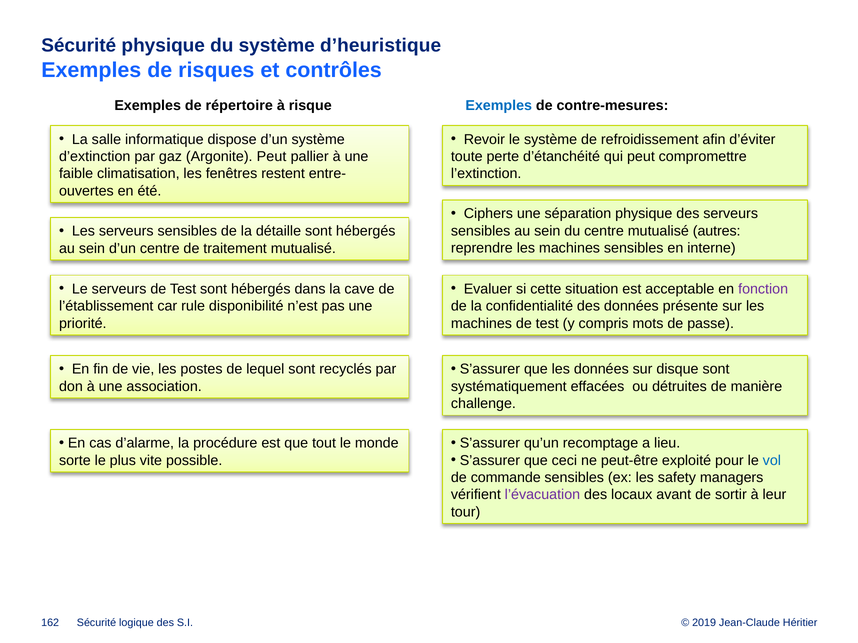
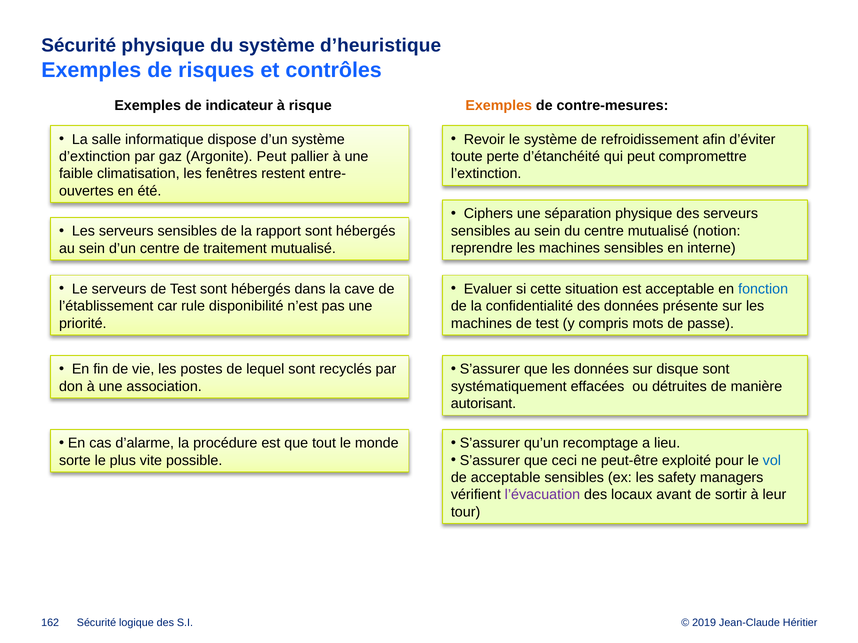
répertoire: répertoire -> indicateur
Exemples at (499, 106) colour: blue -> orange
détaille: détaille -> rapport
autres: autres -> notion
fonction colour: purple -> blue
challenge: challenge -> autorisant
de commande: commande -> acceptable
